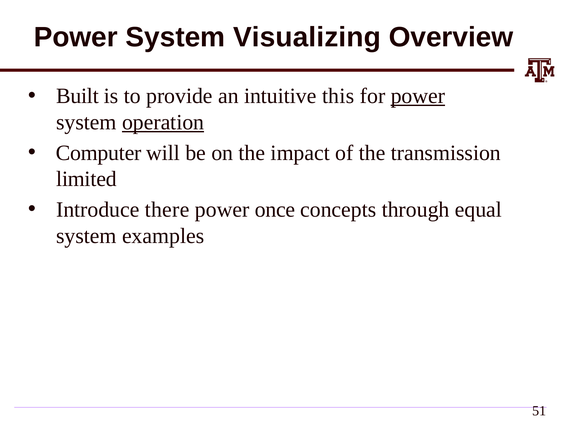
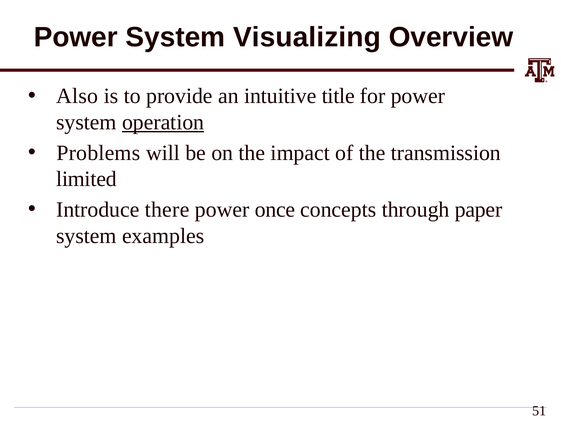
Built: Built -> Also
this: this -> title
power at (418, 96) underline: present -> none
Computer: Computer -> Problems
equal: equal -> paper
